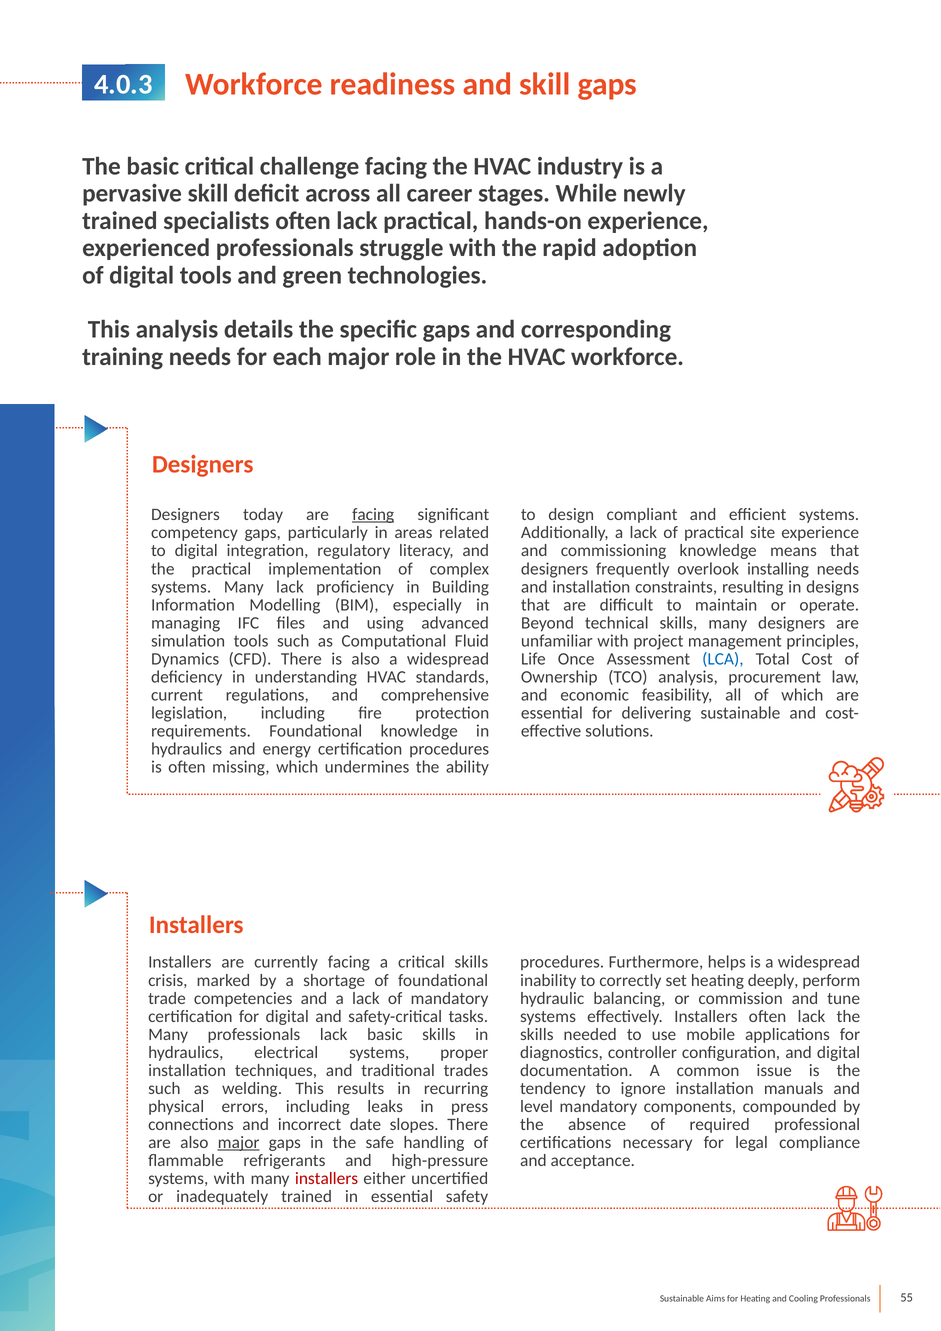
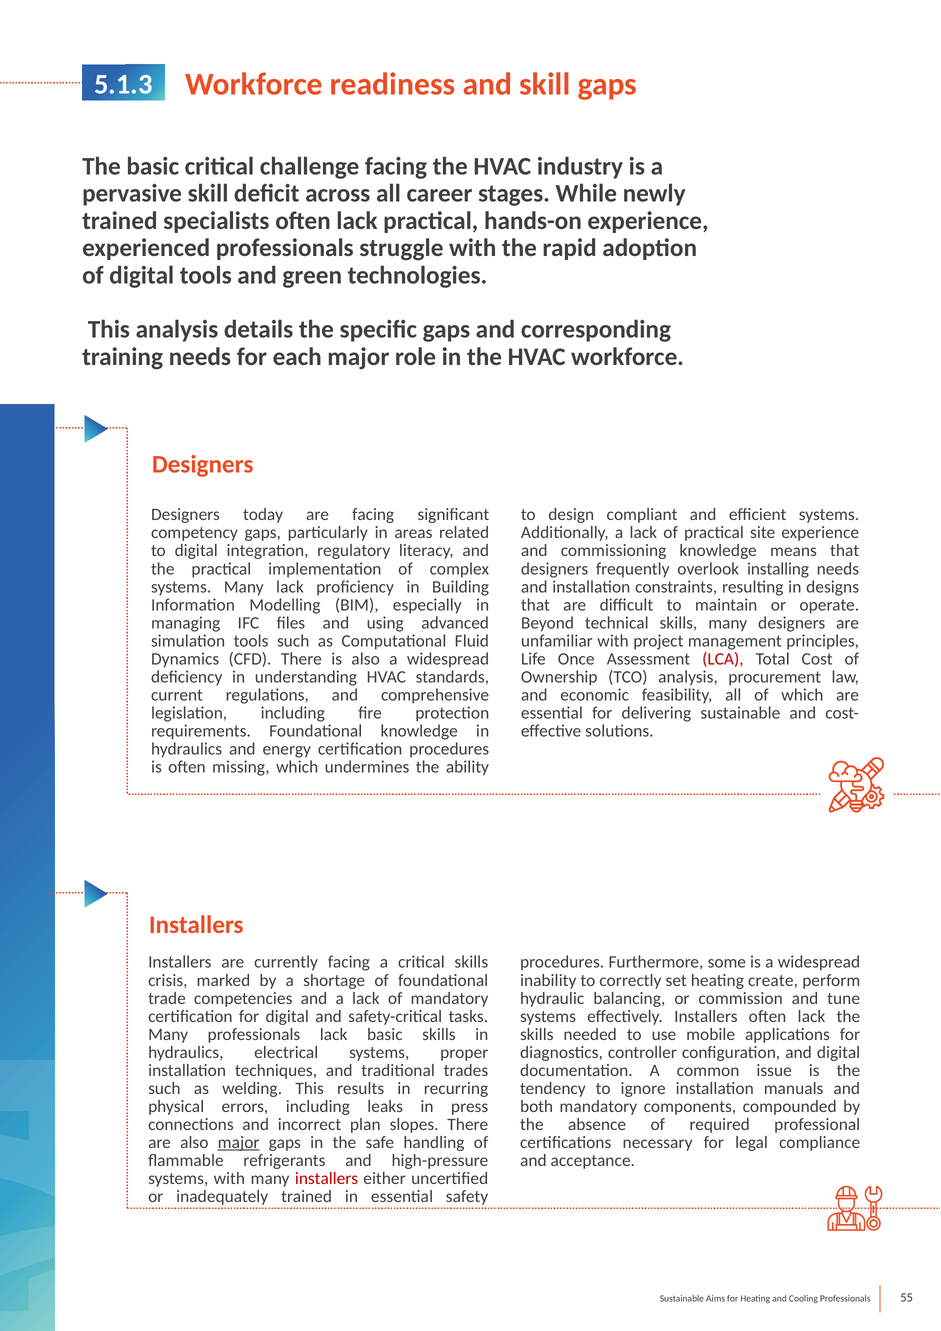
4.0.3: 4.0.3 -> 5.1.3
facing at (373, 515) underline: present -> none
LCA colour: blue -> red
helps: helps -> some
deeply: deeply -> create
level: level -> both
date: date -> plan
